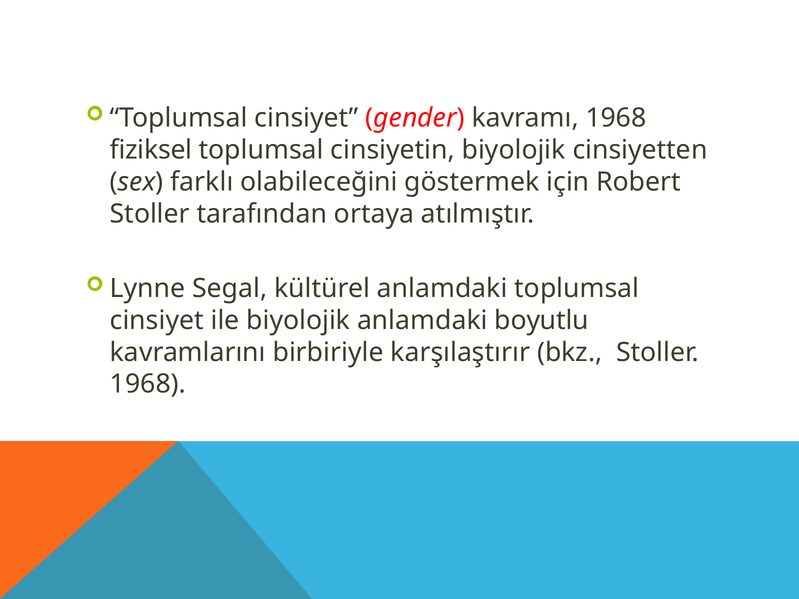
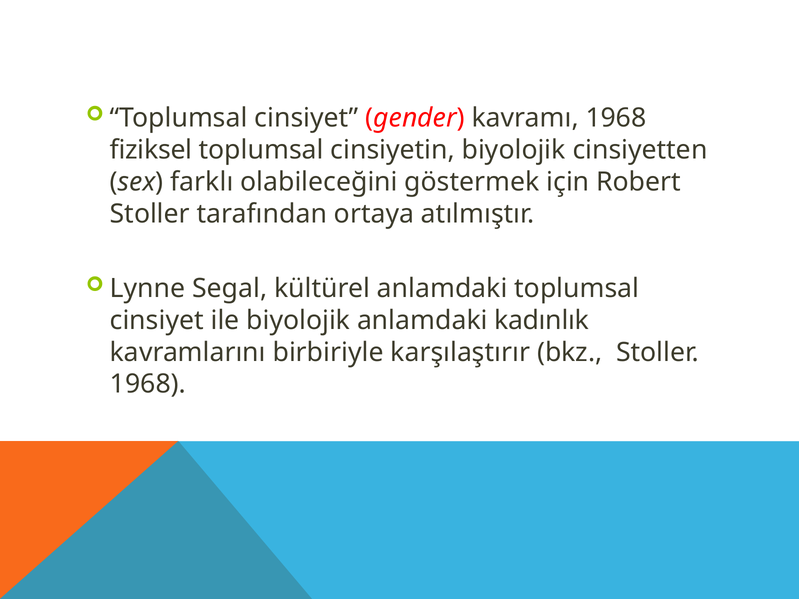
boyutlu: boyutlu -> kadınlık
